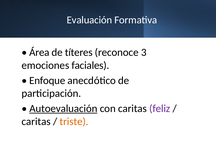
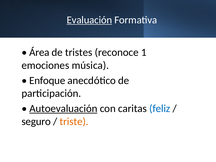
Evaluación underline: none -> present
títeres: títeres -> tristes
3: 3 -> 1
faciales: faciales -> música
feliz colour: purple -> blue
caritas at (36, 121): caritas -> seguro
